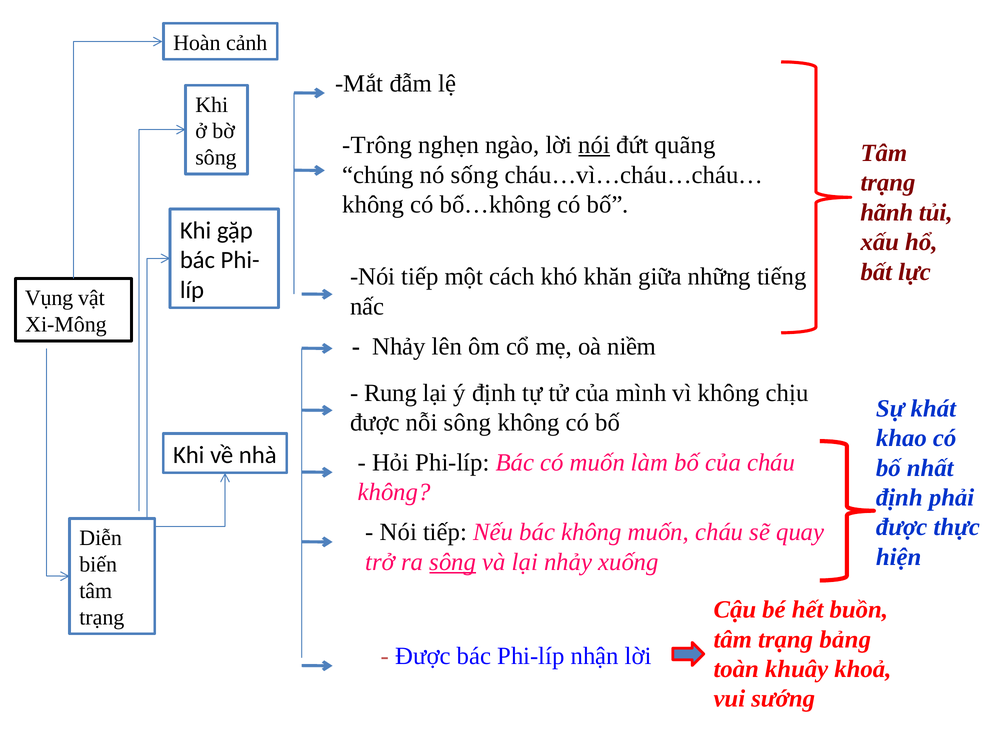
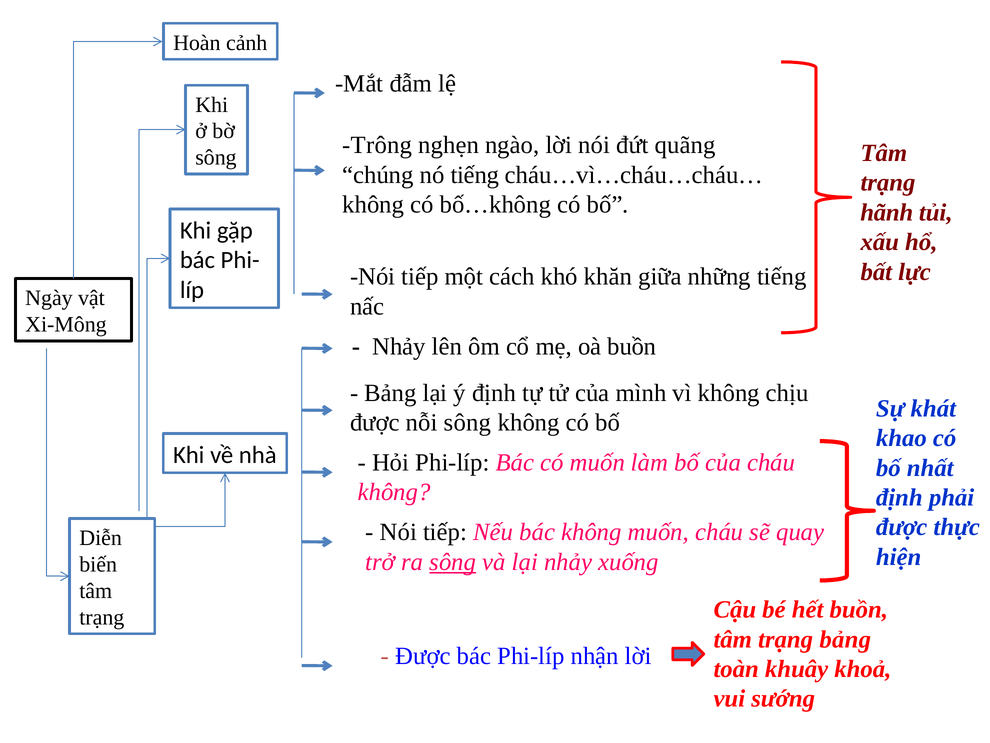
nói at (594, 145) underline: present -> none
nó sống: sống -> tiếng
Vụng: Vụng -> Ngày
oà niềm: niềm -> buồn
Rung at (391, 393): Rung -> Bảng
